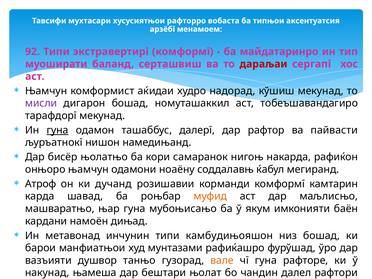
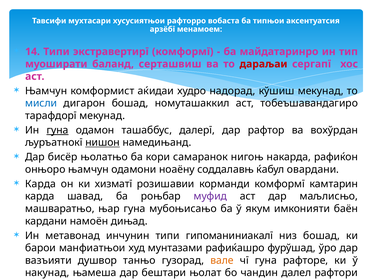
92: 92 -> 14
мисли colour: purple -> blue
пайвасти: пайвасти -> вохўрдан
нишон underline: none -> present
мегиранд: мегиранд -> овардани
Атроф at (41, 184): Атроф -> Карда
дучанд: дучанд -> хизматї
муфид colour: orange -> purple
камбудињояшон: камбудињояшон -> гипоманиниакалї
